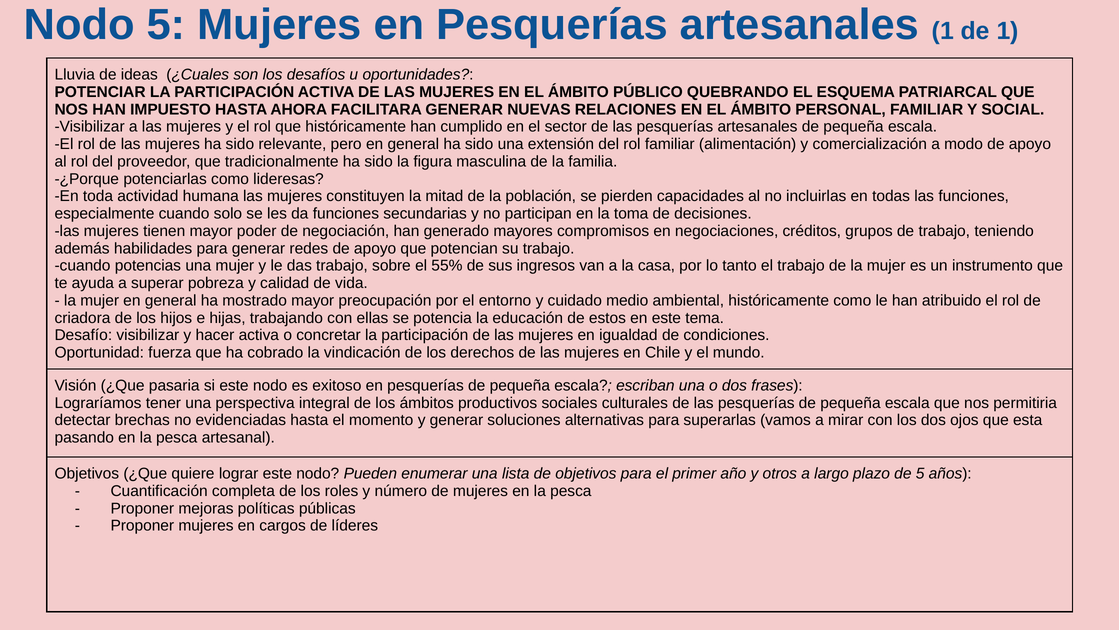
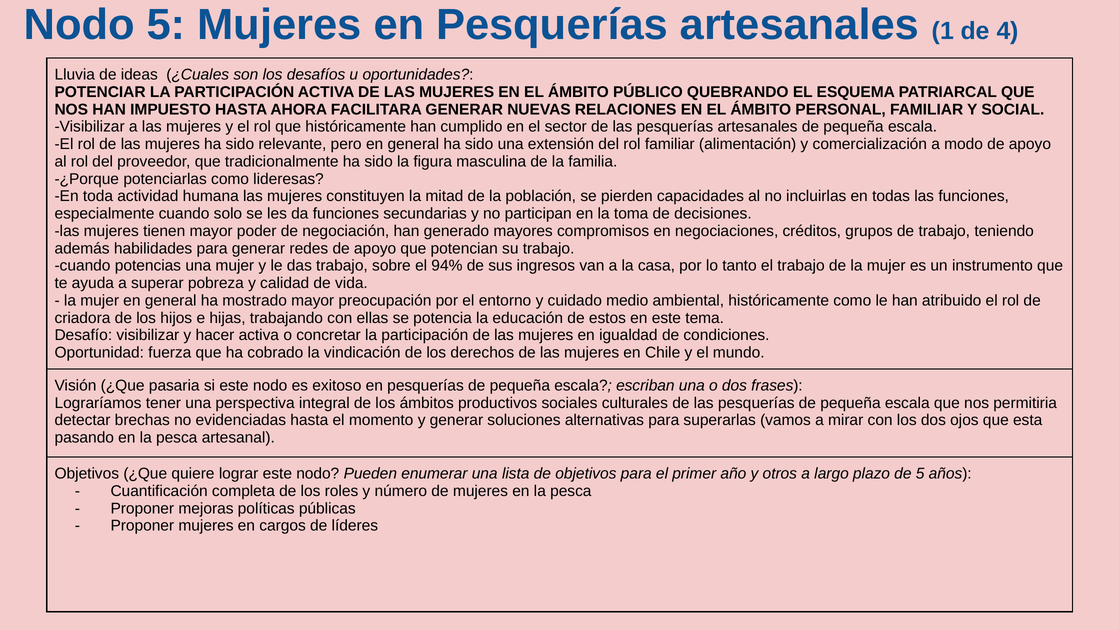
de 1: 1 -> 4
55%: 55% -> 94%
